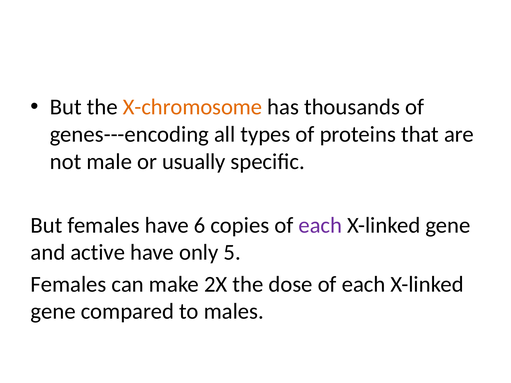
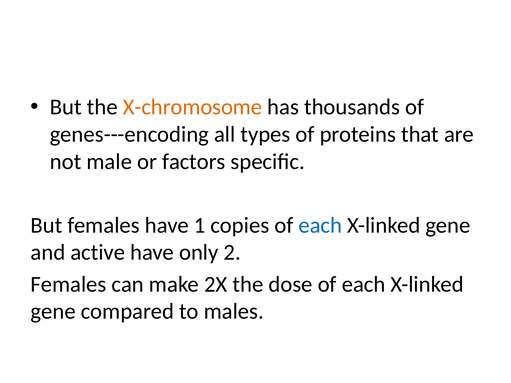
usually: usually -> factors
6: 6 -> 1
each at (320, 225) colour: purple -> blue
5: 5 -> 2
